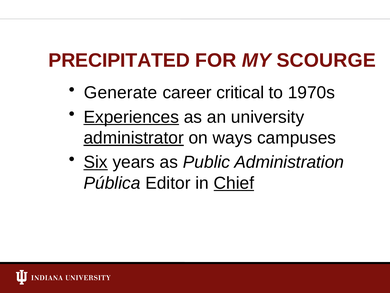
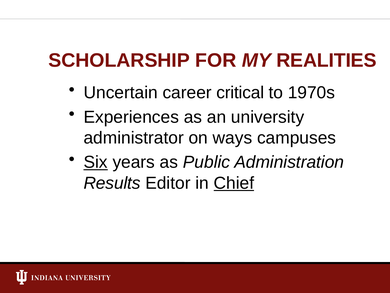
PRECIPITATED: PRECIPITATED -> SCHOLARSHIP
SCOURGE: SCOURGE -> REALITIES
Generate: Generate -> Uncertain
Experiences underline: present -> none
administrator underline: present -> none
Pública: Pública -> Results
